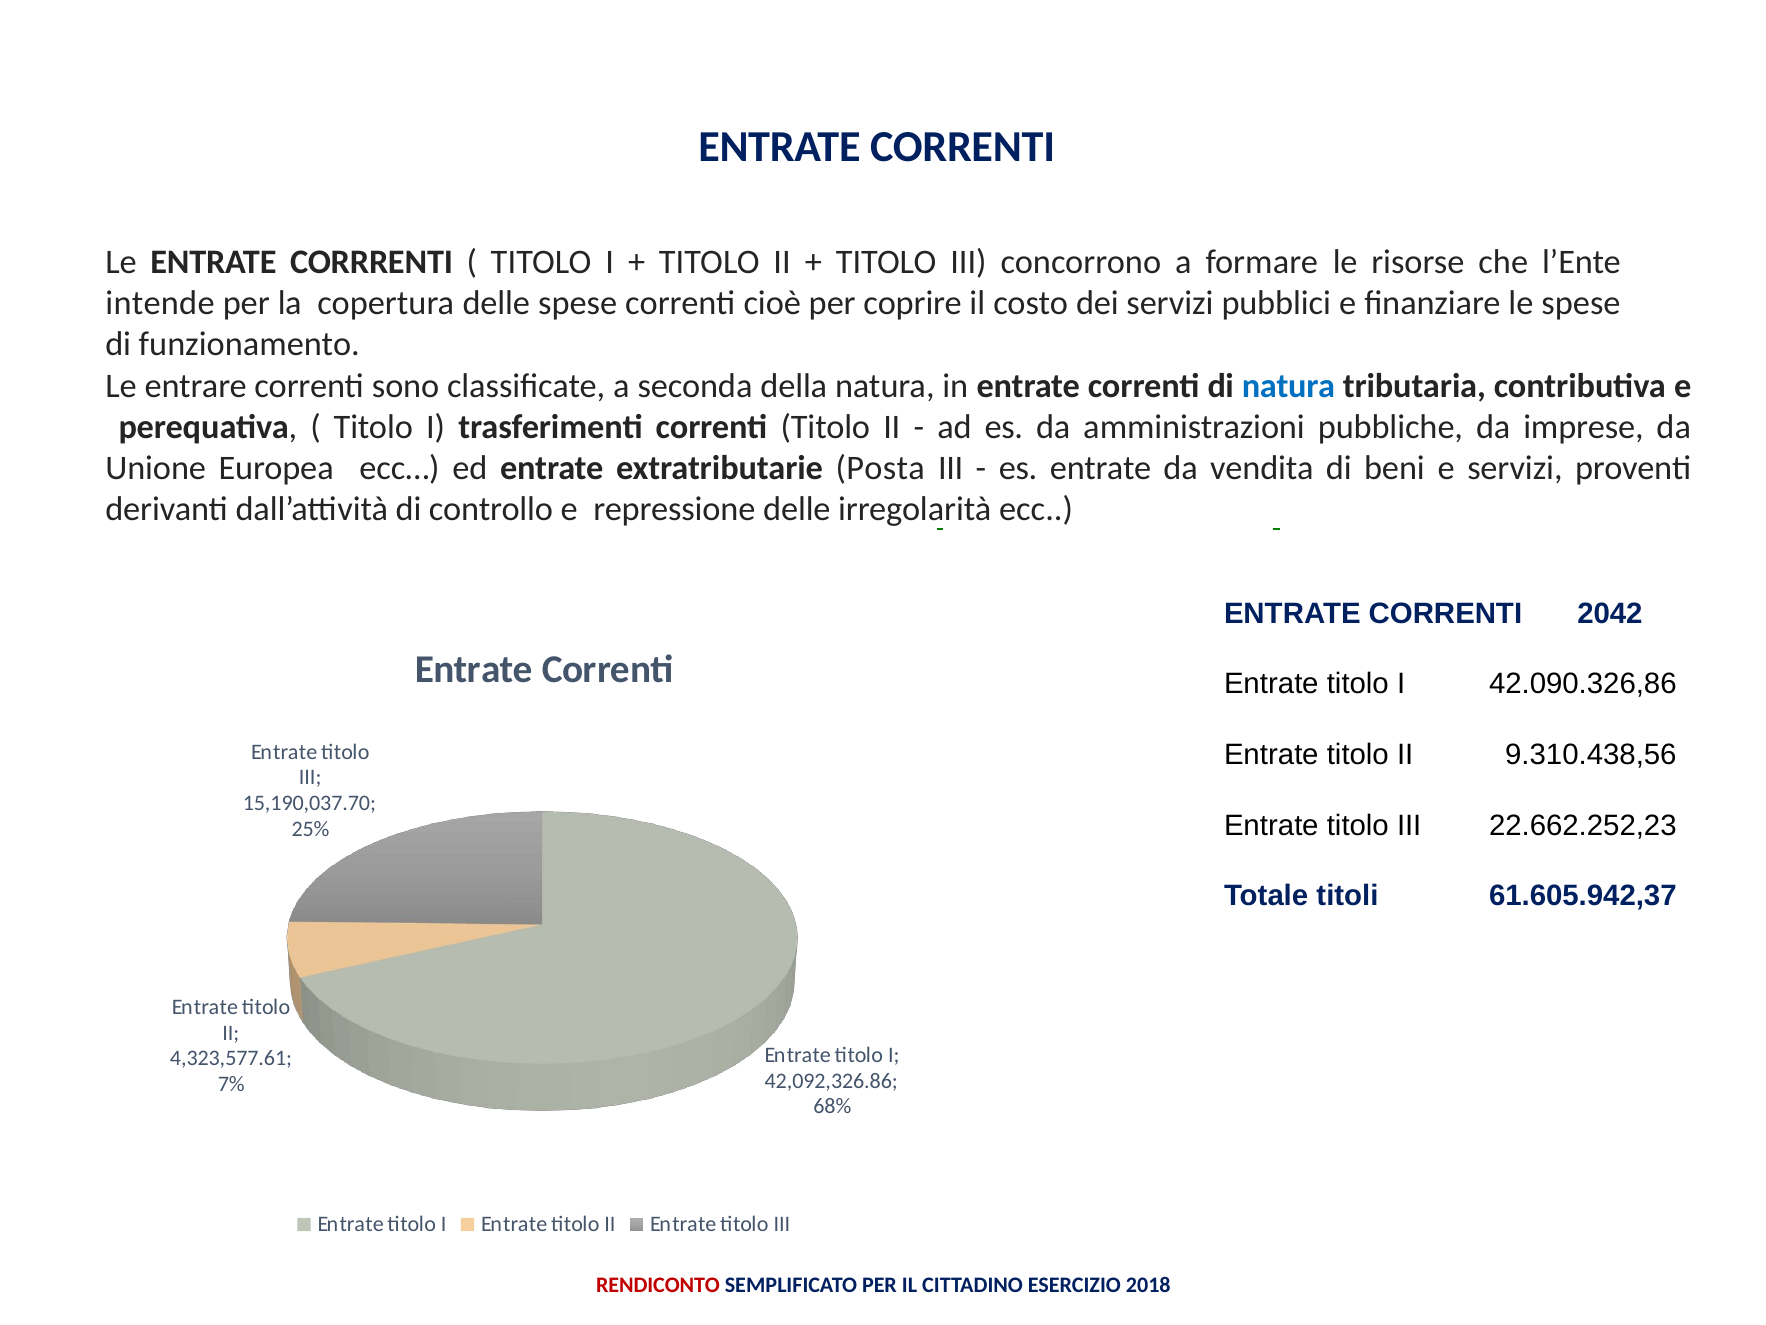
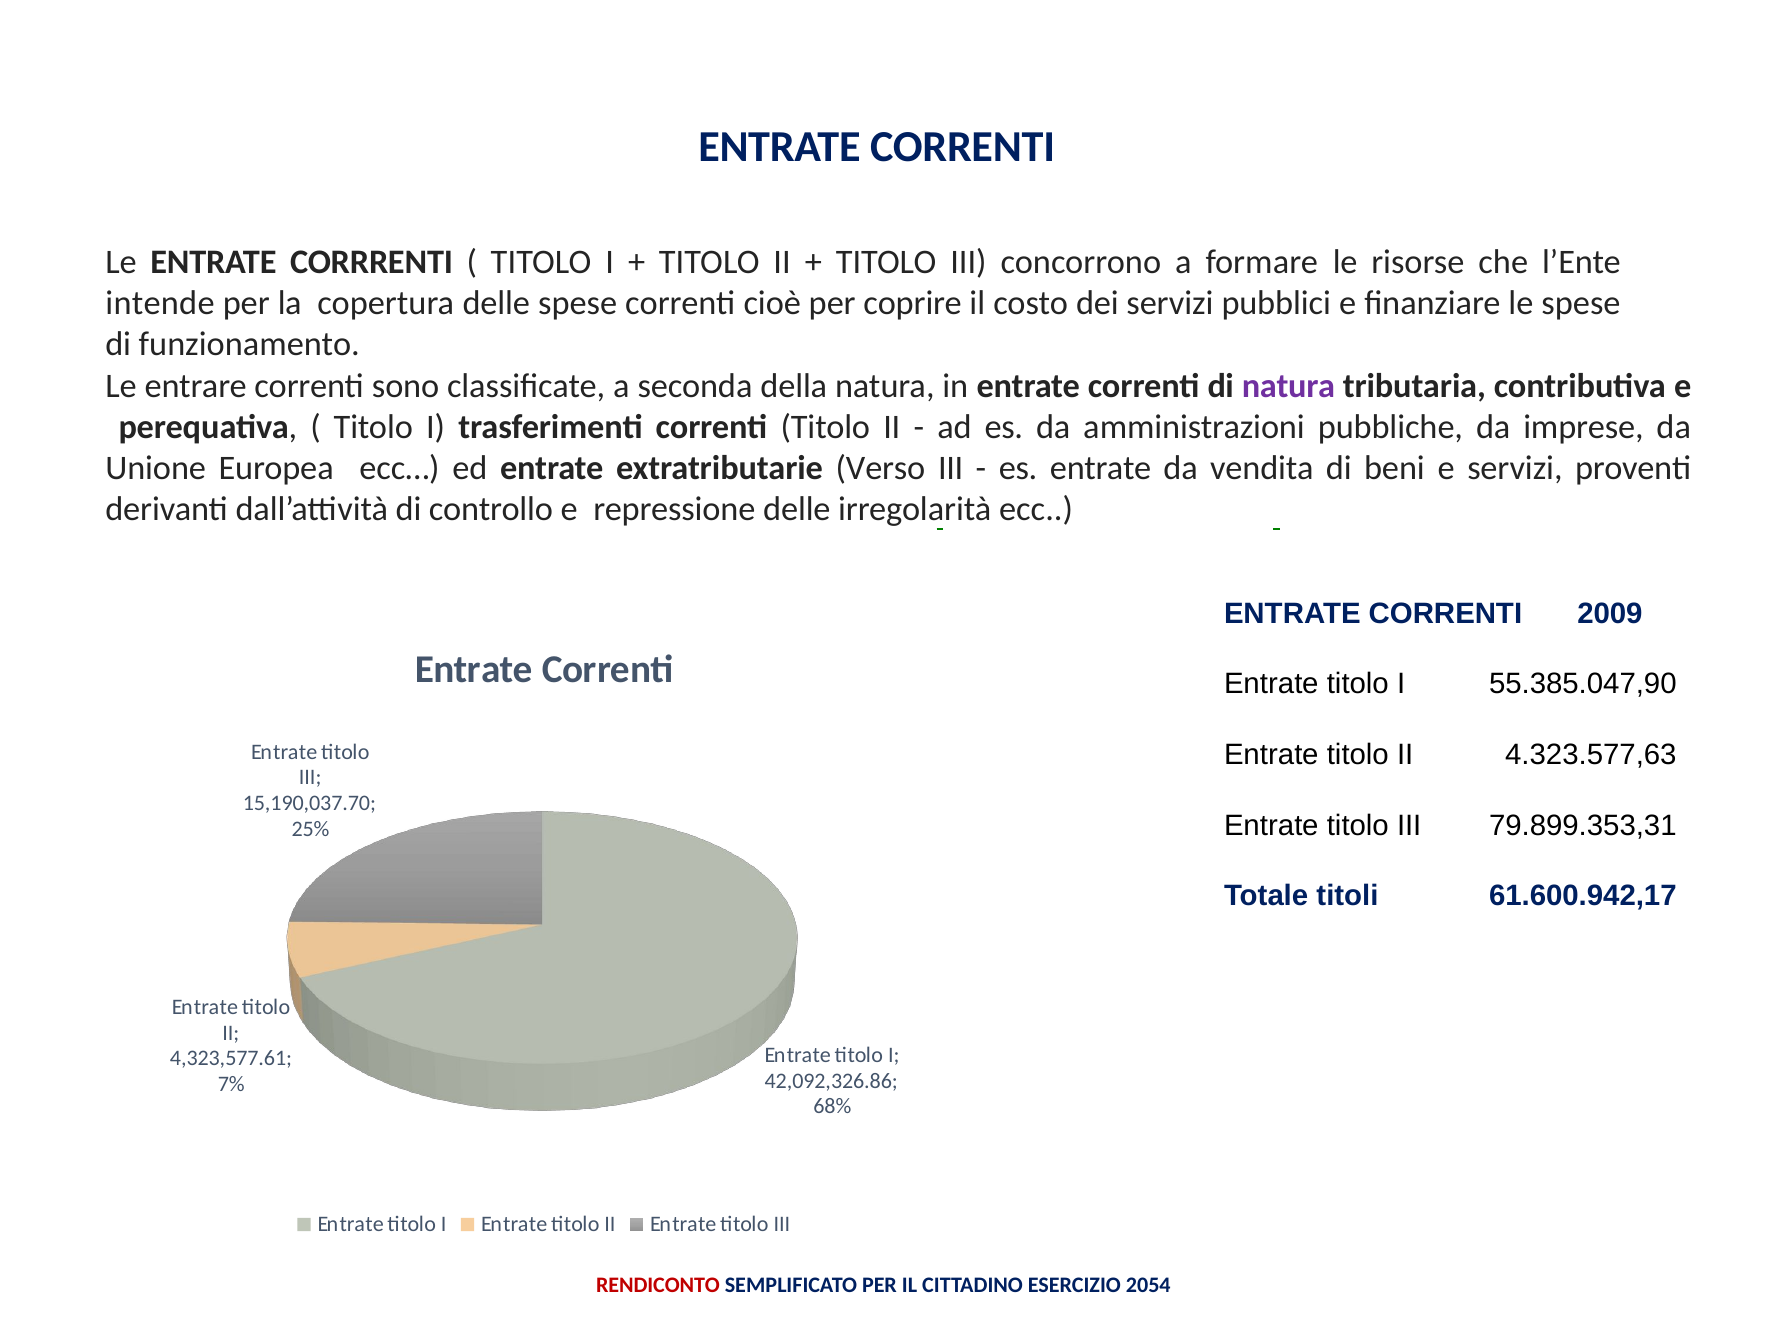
natura at (1288, 386) colour: blue -> purple
Posta: Posta -> Verso
2042: 2042 -> 2009
42.090.326,86: 42.090.326,86 -> 55.385.047,90
9.310.438,56: 9.310.438,56 -> 4.323.577,63
22.662.252,23: 22.662.252,23 -> 79.899.353,31
61.605.942,37: 61.605.942,37 -> 61.600.942,17
2018: 2018 -> 2054
